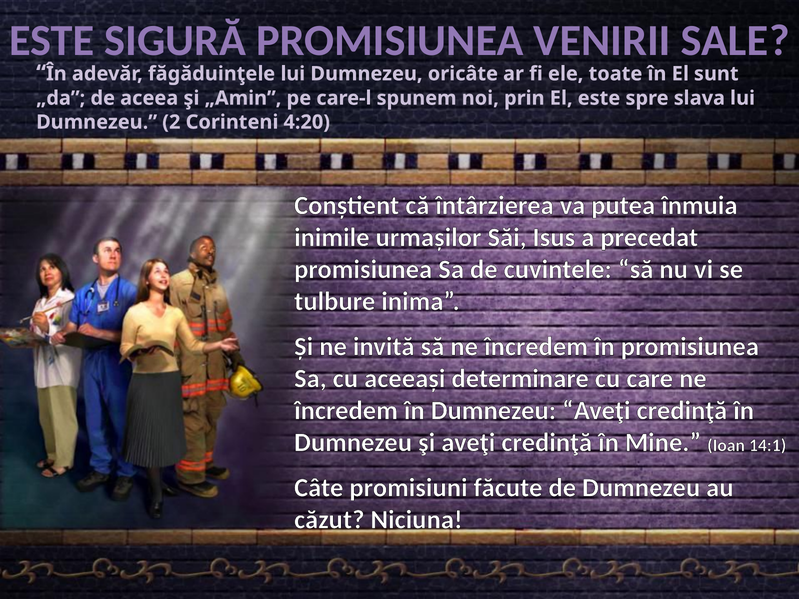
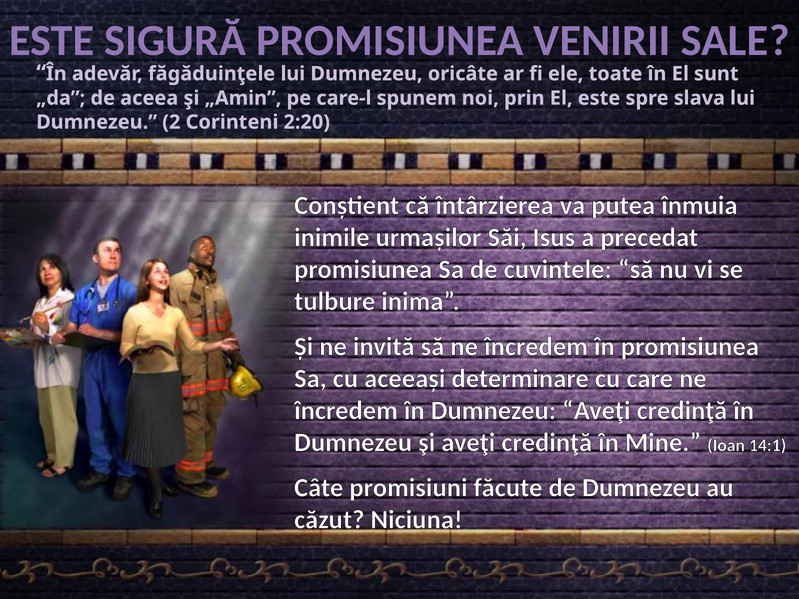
4:20: 4:20 -> 2:20
